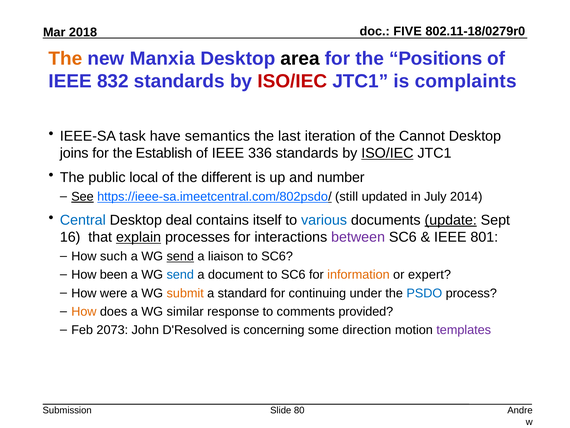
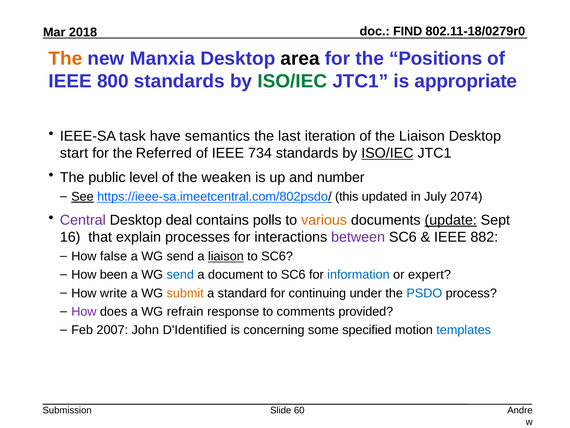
FIVE: FIVE -> FIND
832: 832 -> 800
ISO/IEC at (292, 81) colour: red -> green
complaints: complaints -> appropriate
the Cannot: Cannot -> Liaison
joins: joins -> start
Establish: Establish -> Referred
336: 336 -> 734
local: local -> level
different: different -> weaken
still: still -> this
2014: 2014 -> 2074
Central colour: blue -> purple
itself: itself -> polls
various colour: blue -> orange
explain underline: present -> none
801: 801 -> 882
such: such -> false
send at (180, 256) underline: present -> none
liaison at (226, 256) underline: none -> present
information colour: orange -> blue
were: were -> write
How at (84, 311) colour: orange -> purple
similar: similar -> refrain
2073: 2073 -> 2007
D'Resolved: D'Resolved -> D'Identified
direction: direction -> specified
templates colour: purple -> blue
80: 80 -> 60
